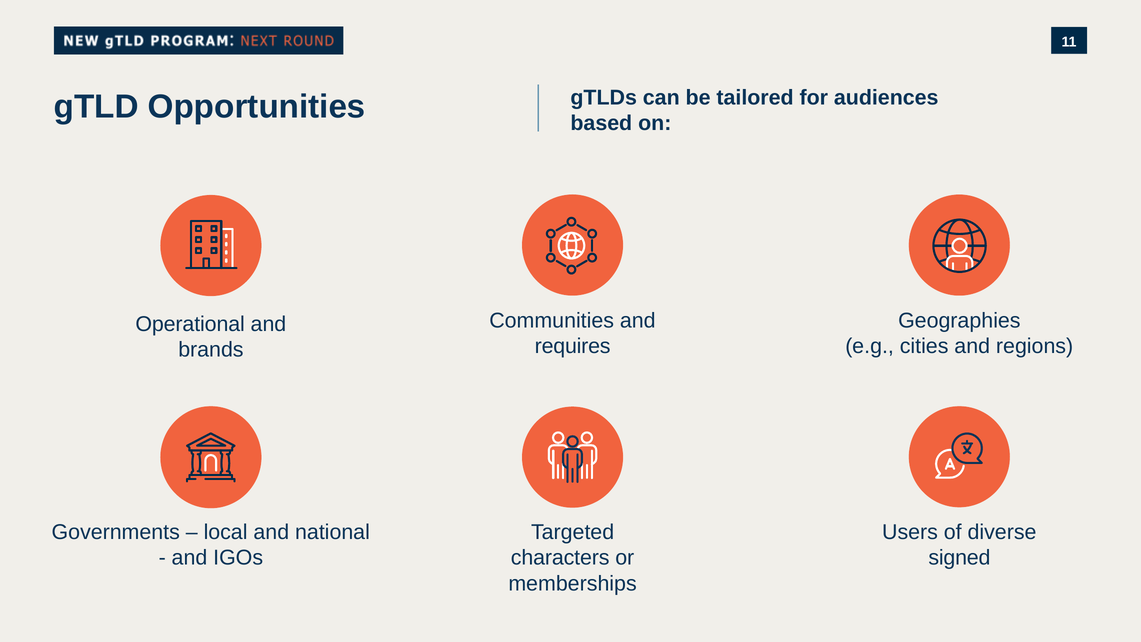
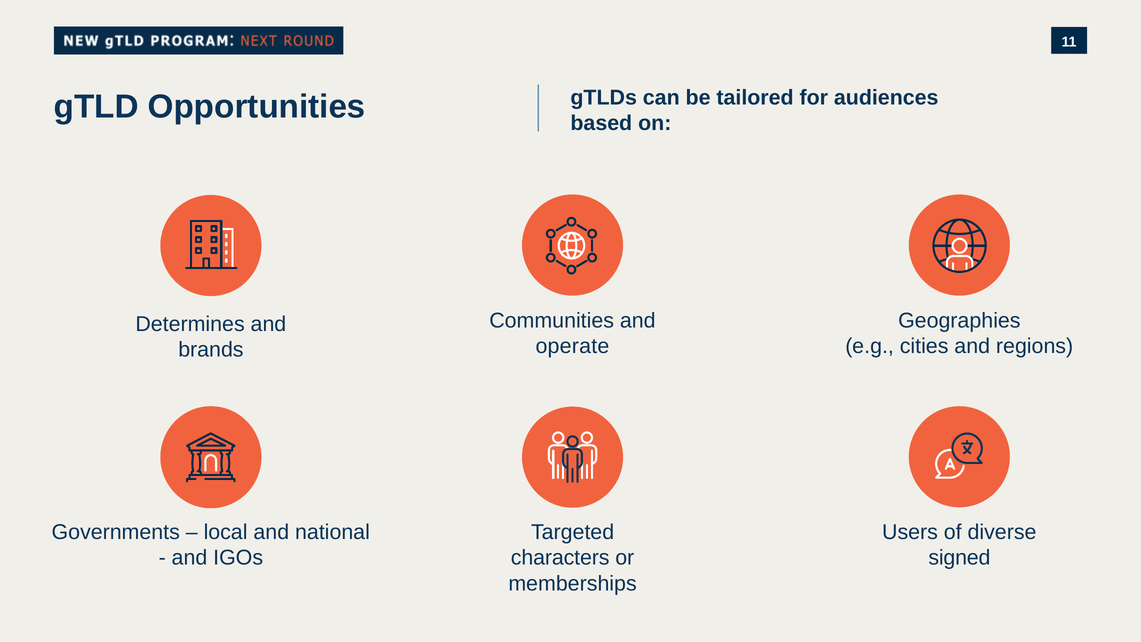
Operational: Operational -> Determines
requires: requires -> operate
